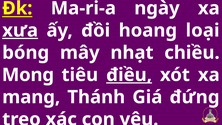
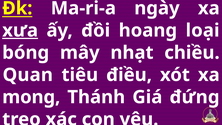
Mong: Mong -> Quan
điều underline: present -> none
mang: mang -> mong
